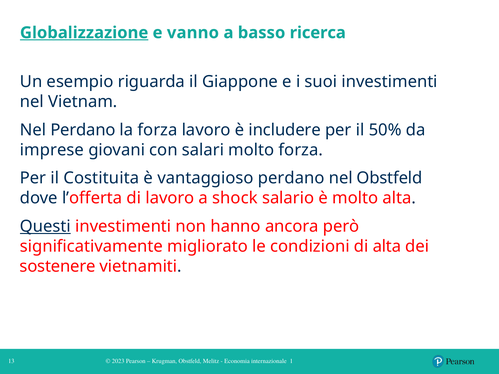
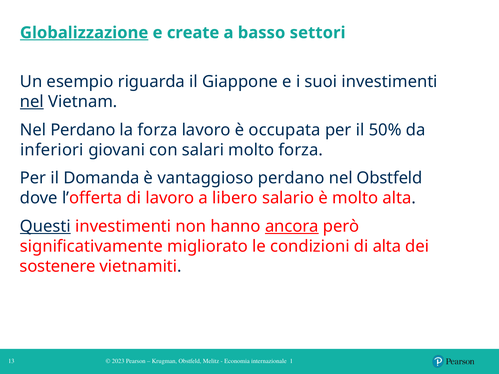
vanno: vanno -> create
ricerca: ricerca -> settori
nel at (32, 102) underline: none -> present
includere: includere -> occupata
imprese: imprese -> inferiori
Costituita: Costituita -> Domanda
shock: shock -> libero
ancora underline: none -> present
